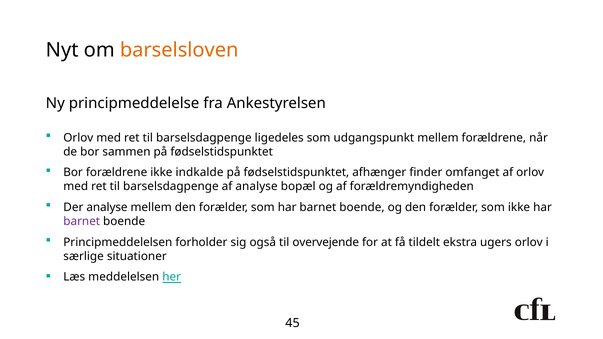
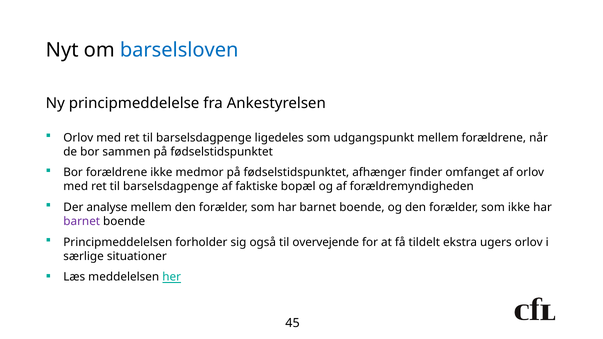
barselsloven colour: orange -> blue
indkalde: indkalde -> medmor
af analyse: analyse -> faktiske
